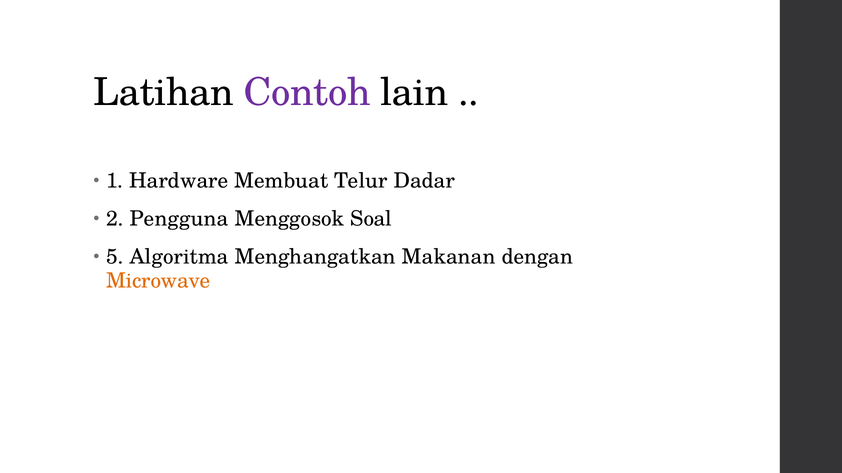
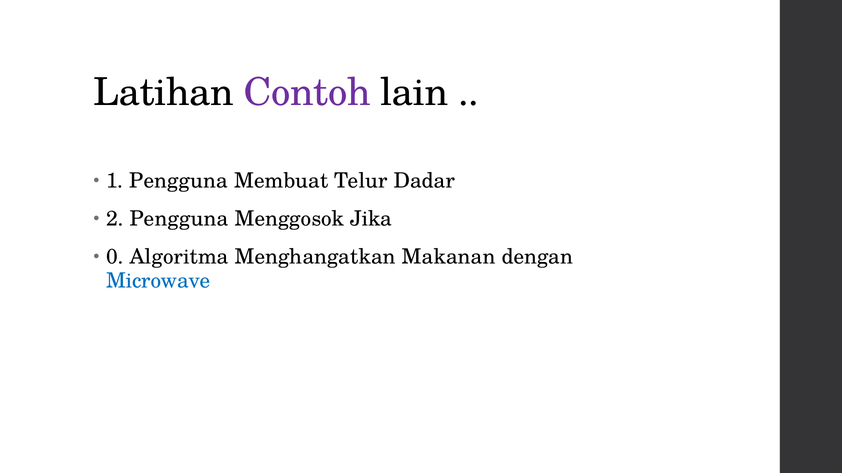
1 Hardware: Hardware -> Pengguna
Soal: Soal -> Jika
5: 5 -> 0
Microwave colour: orange -> blue
